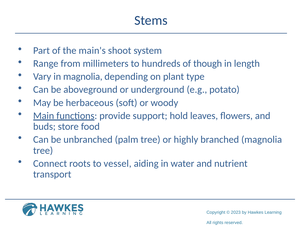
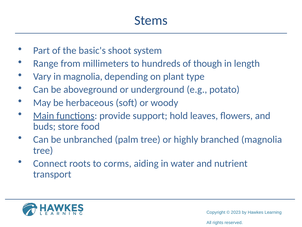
main's: main's -> basic's
vessel: vessel -> corms
